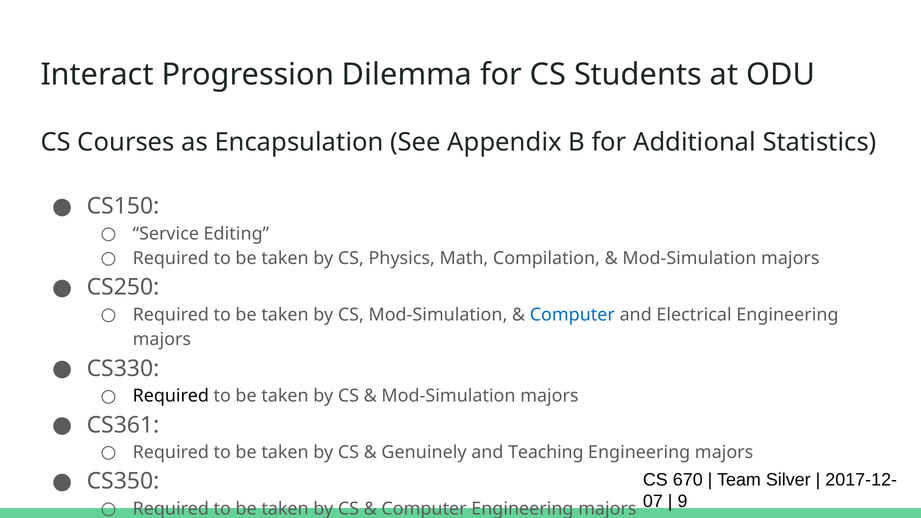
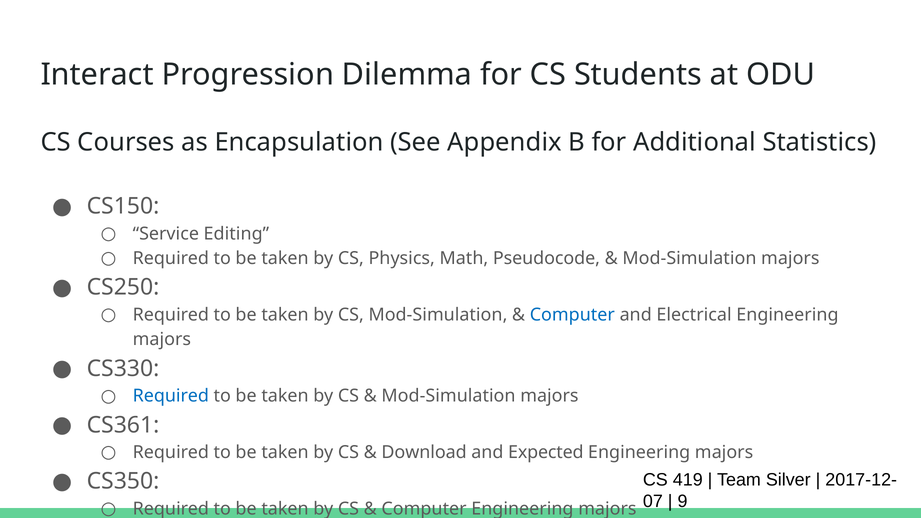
Compilation: Compilation -> Pseudocode
Required at (171, 396) colour: black -> blue
Genuinely: Genuinely -> Download
Teaching: Teaching -> Expected
670: 670 -> 419
